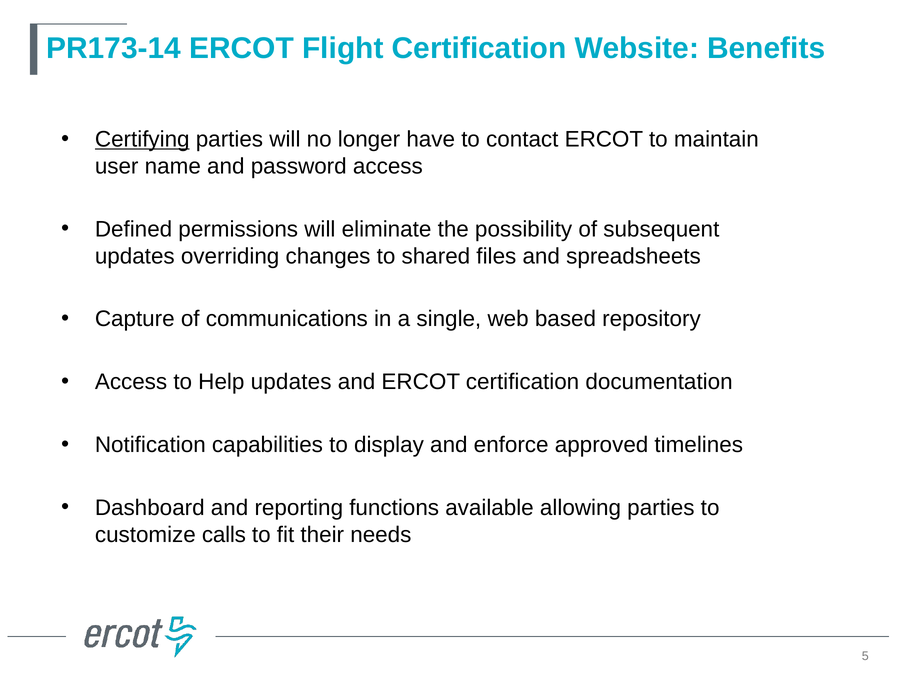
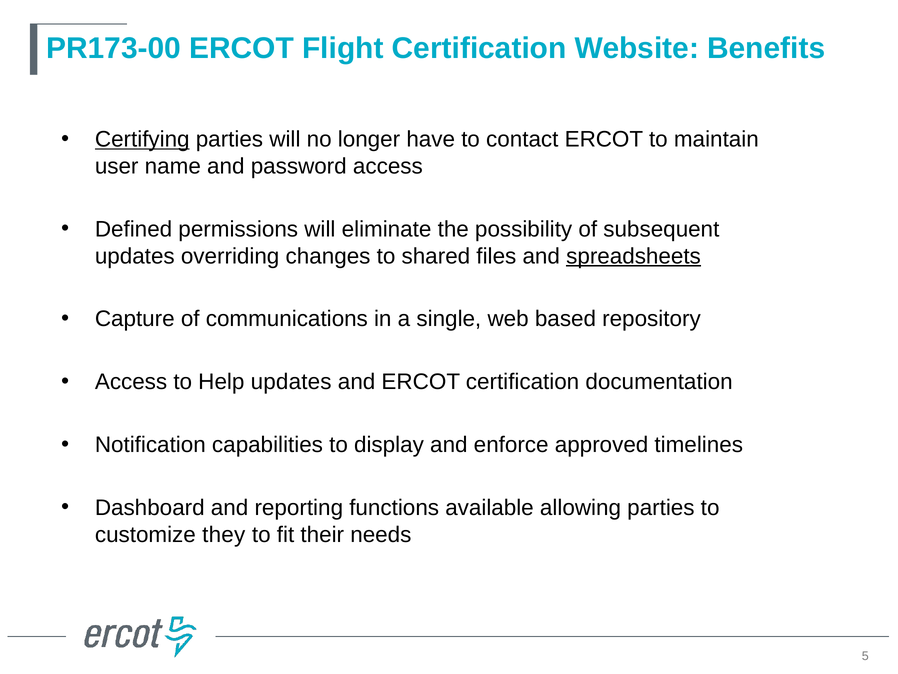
PR173-14: PR173-14 -> PR173-00
spreadsheets underline: none -> present
calls: calls -> they
